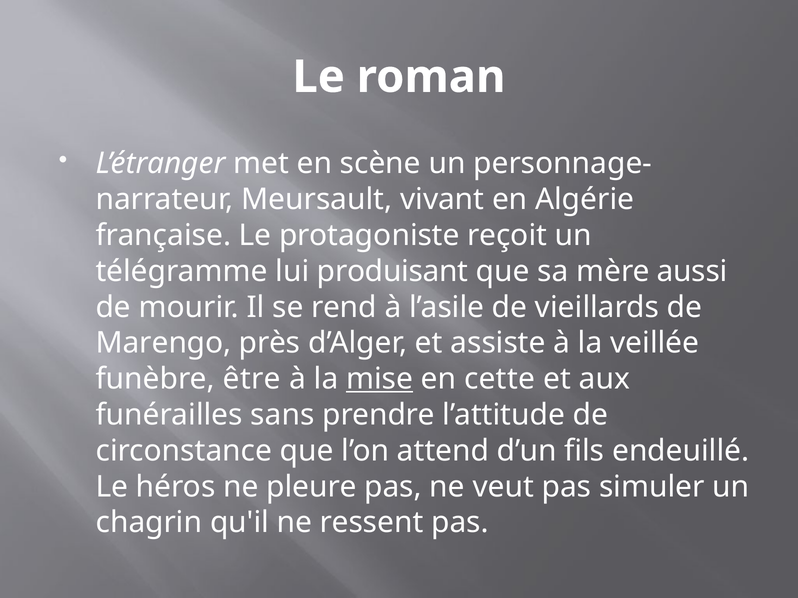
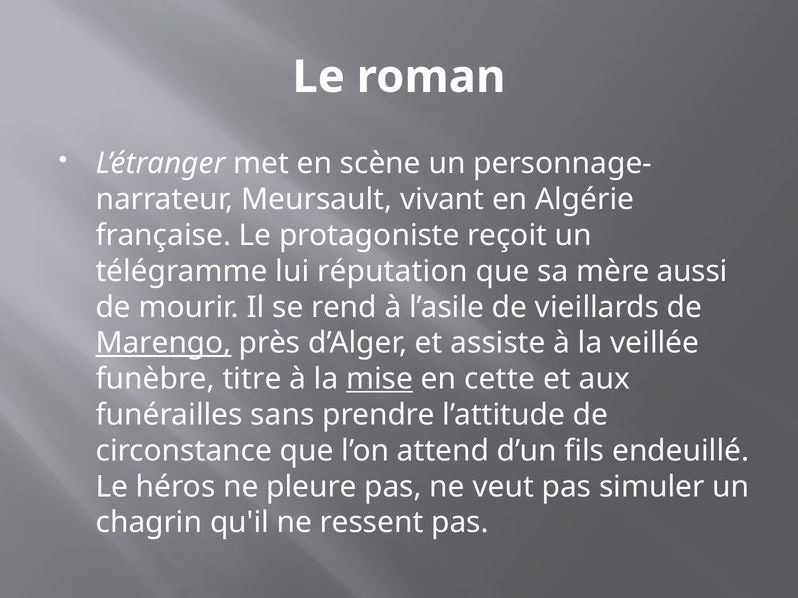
produisant: produisant -> réputation
Marengo underline: none -> present
être: être -> titre
